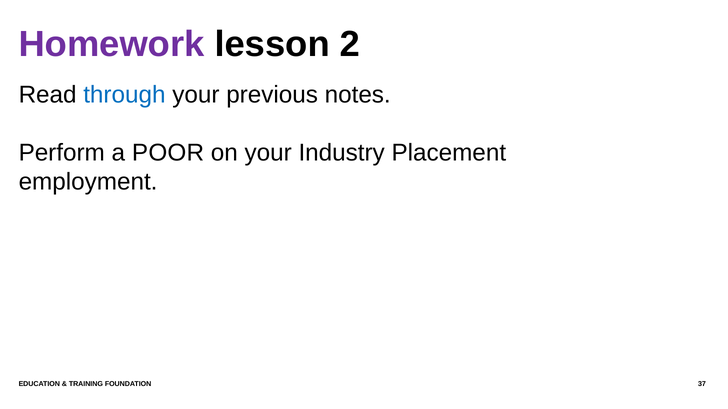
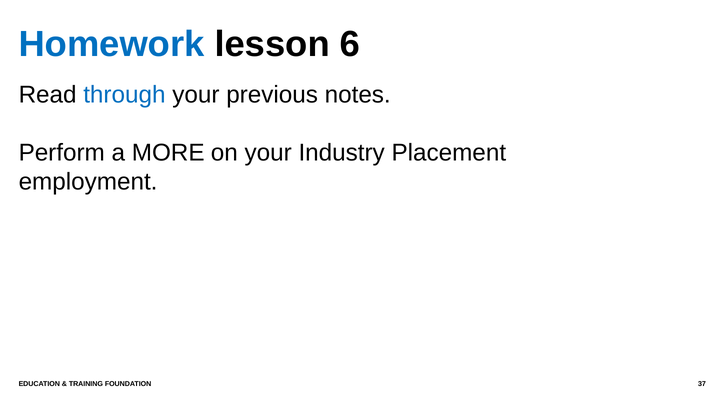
Homework colour: purple -> blue
2: 2 -> 6
POOR: POOR -> MORE
